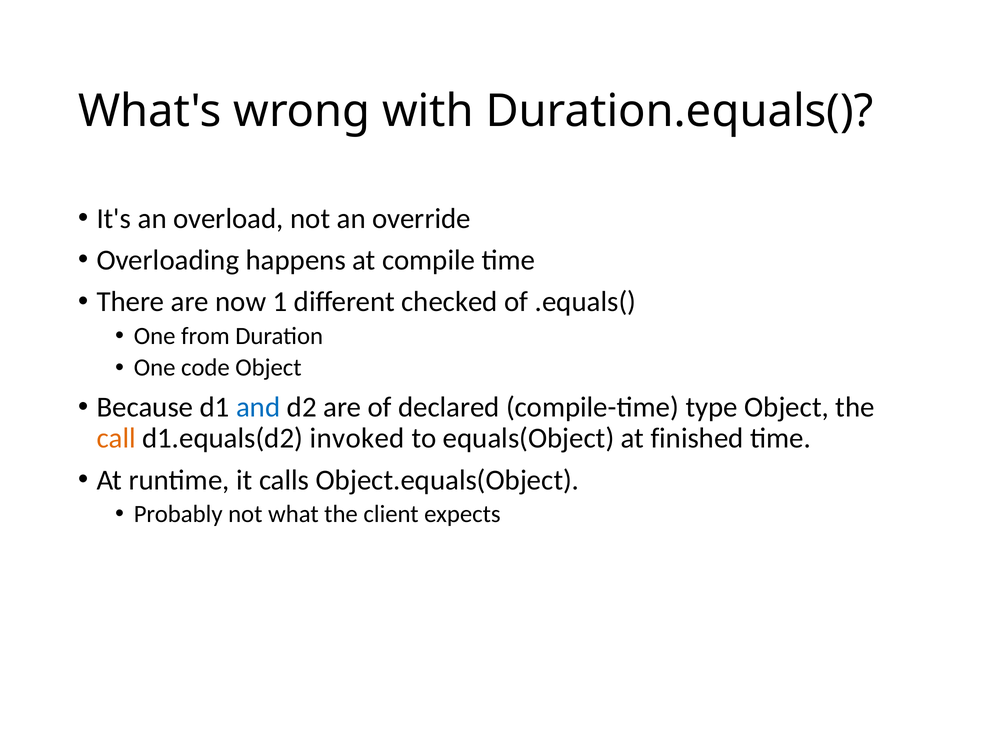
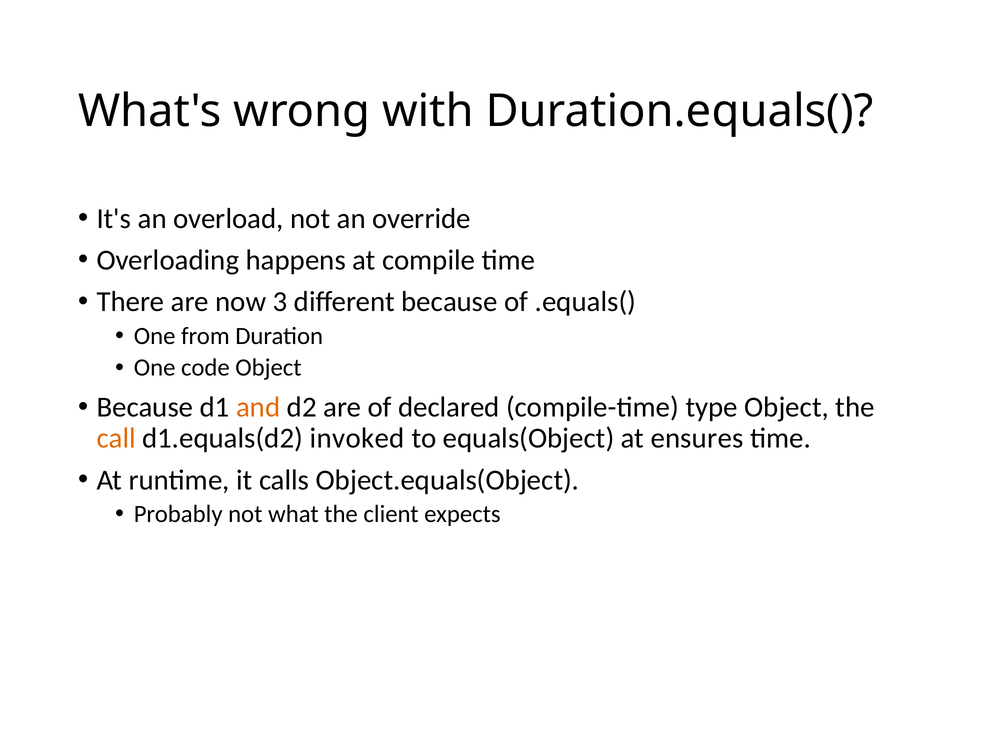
1: 1 -> 3
different checked: checked -> because
and colour: blue -> orange
finished: finished -> ensures
